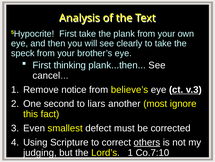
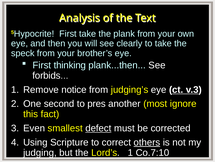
cancel: cancel -> forbids
believe’s: believe’s -> judging’s
liars: liars -> pres
defect underline: none -> present
